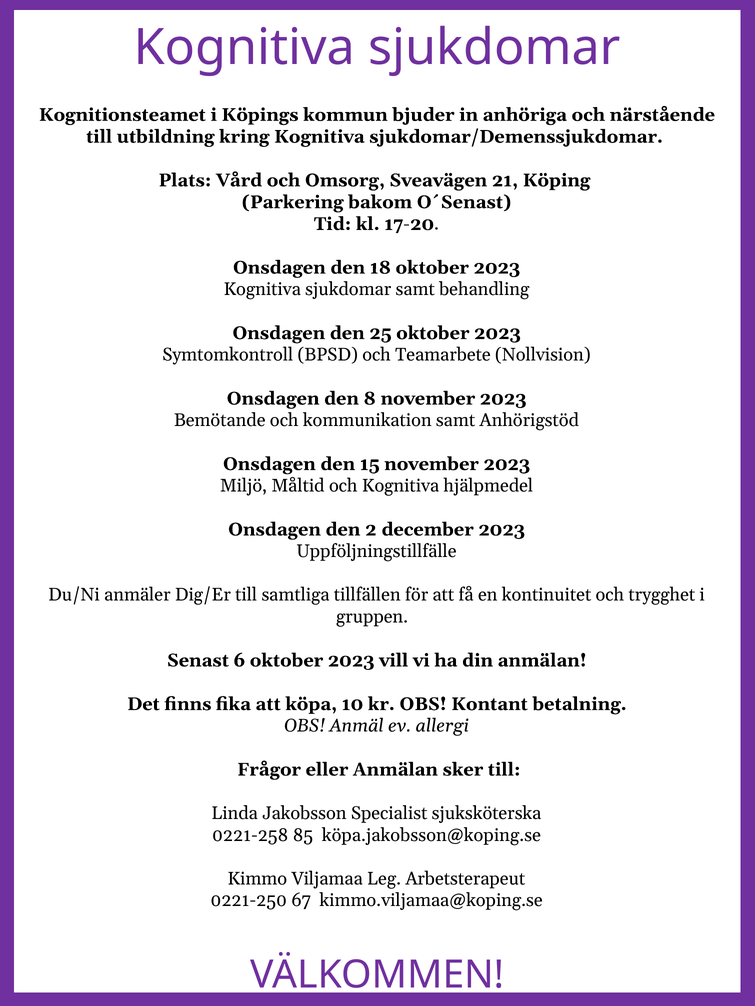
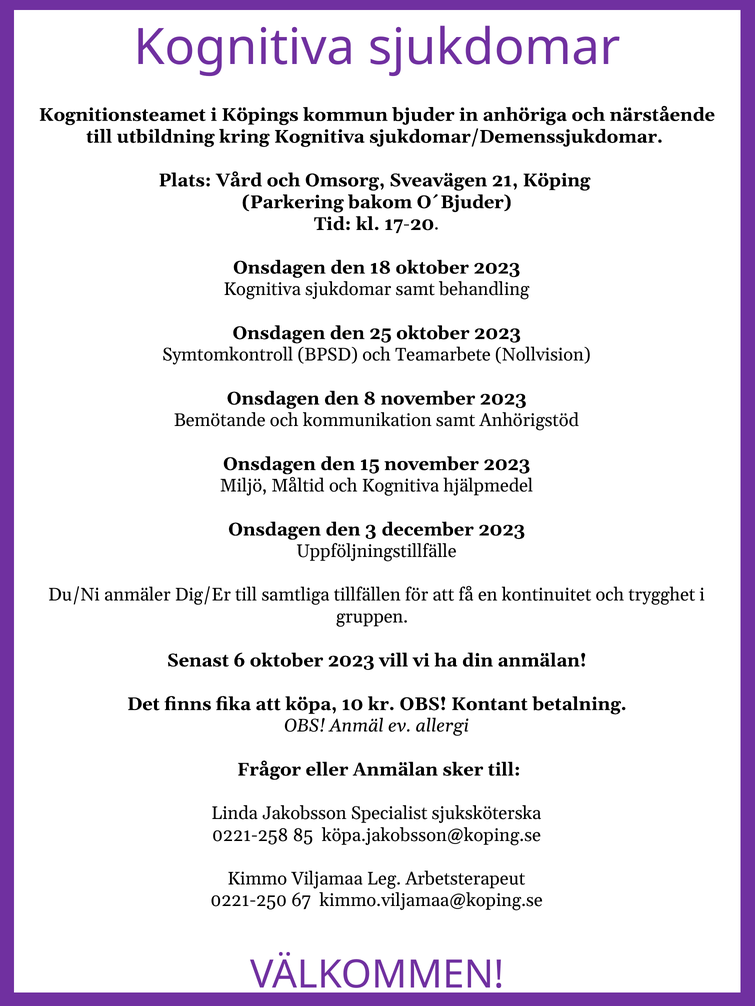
O´Senast: O´Senast -> O´Bjuder
2: 2 -> 3
